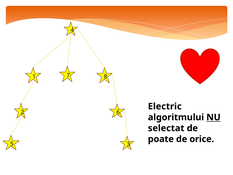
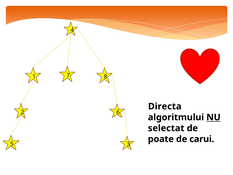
Electric: Electric -> Directa
orice: orice -> carui
